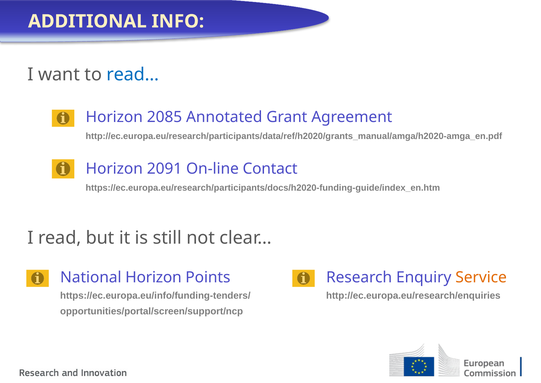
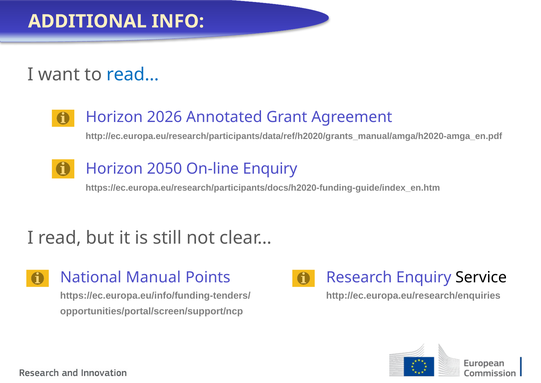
2085: 2085 -> 2026
2091: 2091 -> 2050
On-line Contact: Contact -> Enquiry
Service colour: orange -> black
National Horizon: Horizon -> Manual
